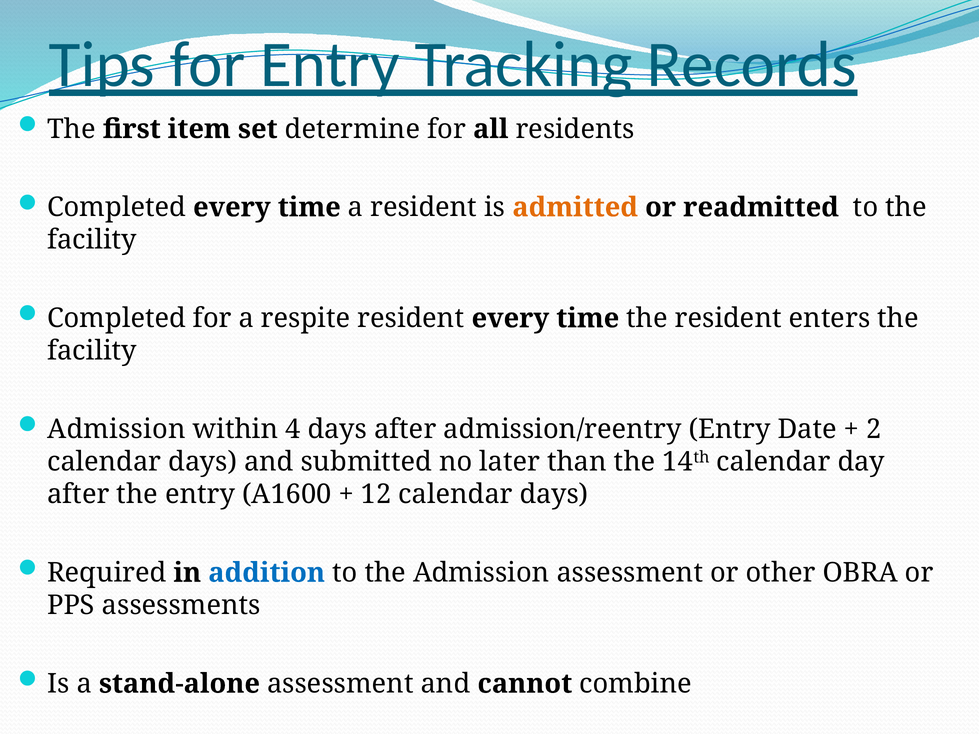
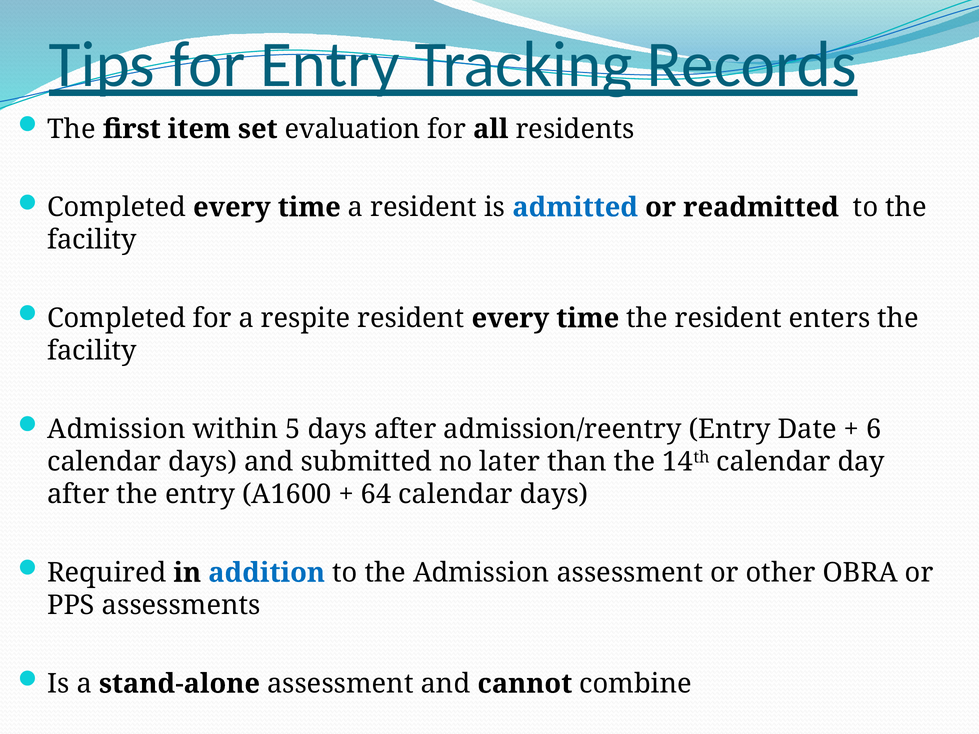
determine: determine -> evaluation
admitted colour: orange -> blue
4: 4 -> 5
2: 2 -> 6
12: 12 -> 64
